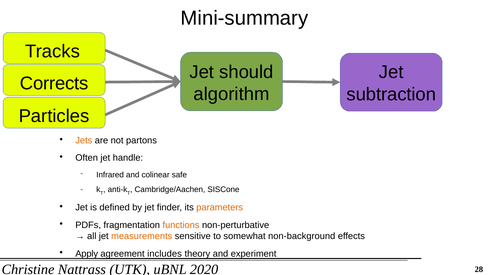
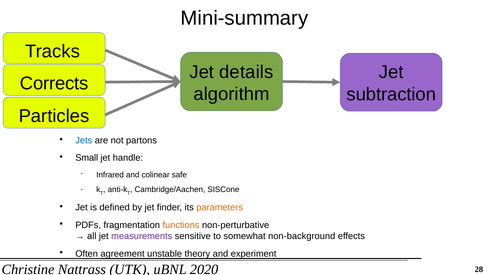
should: should -> details
Jets colour: orange -> blue
Often: Often -> Small
measurements colour: orange -> purple
Apply: Apply -> Often
includes: includes -> unstable
